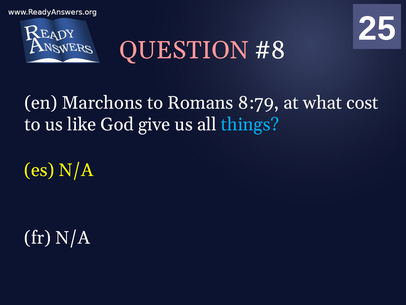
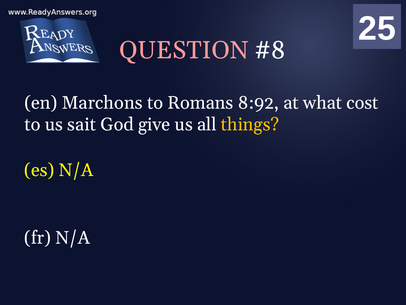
8:79: 8:79 -> 8:92
like: like -> sait
things colour: light blue -> yellow
